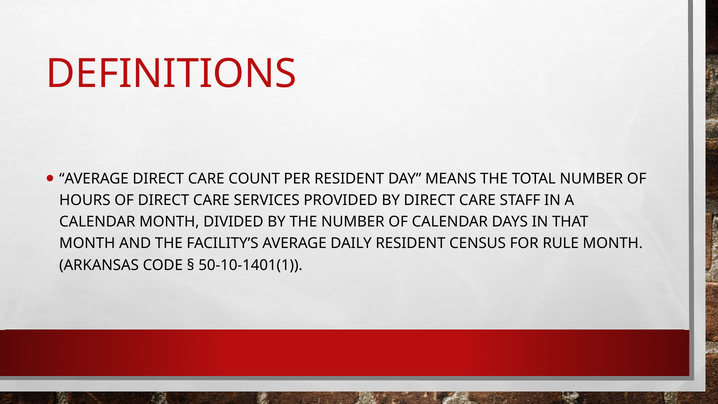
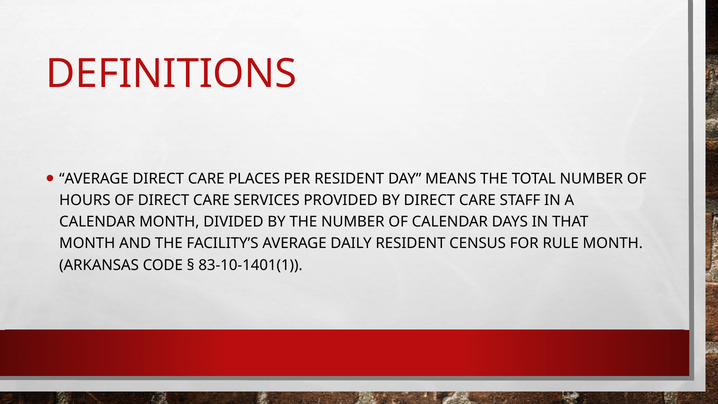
COUNT: COUNT -> PLACES
50-10-1401(1: 50-10-1401(1 -> 83-10-1401(1
